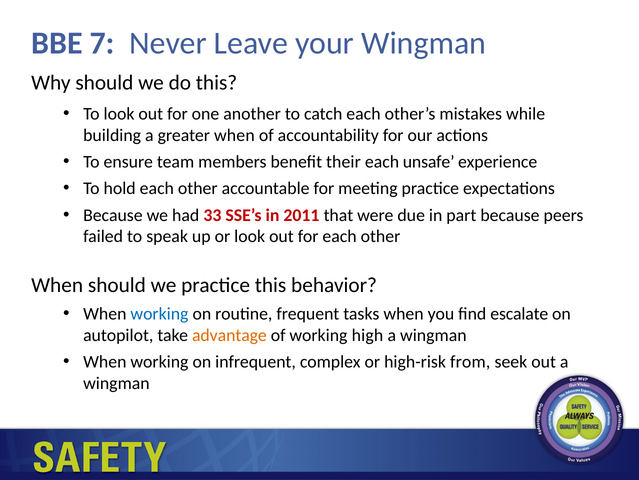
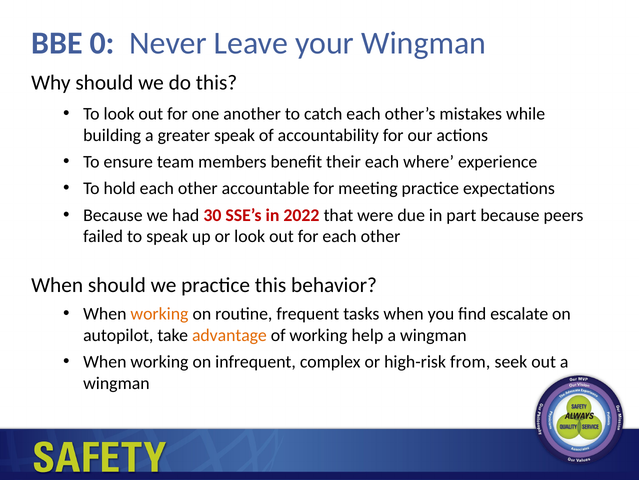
7: 7 -> 0
greater when: when -> speak
unsafe: unsafe -> where
33: 33 -> 30
2011: 2011 -> 2022
working at (159, 314) colour: blue -> orange
high: high -> help
